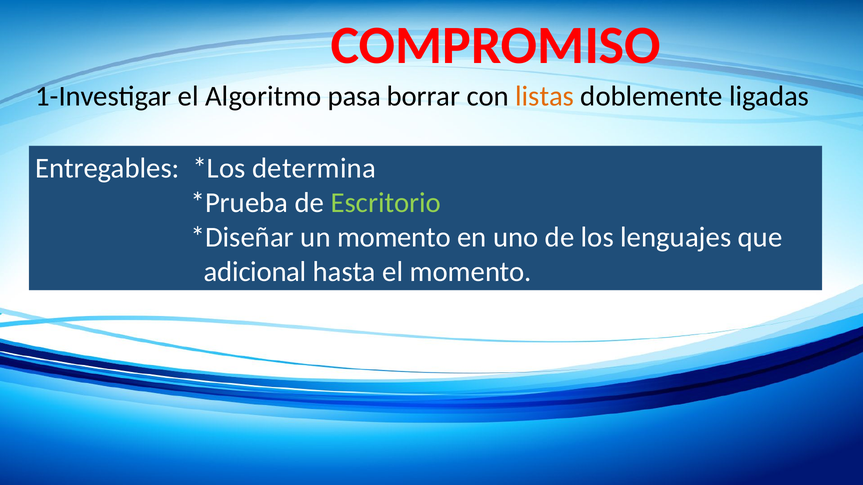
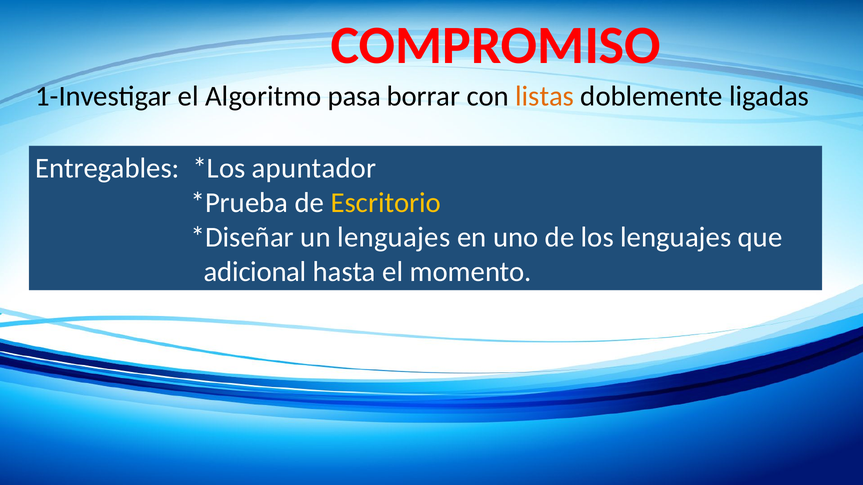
determina: determina -> apuntador
Escritorio colour: light green -> yellow
un momento: momento -> lenguajes
